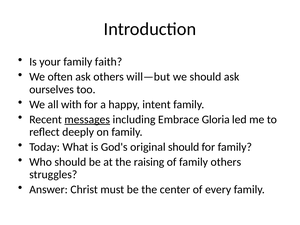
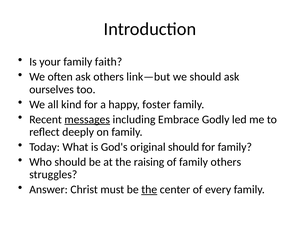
will—but: will—but -> link—but
with: with -> kind
intent: intent -> foster
Gloria: Gloria -> Godly
the at (149, 190) underline: none -> present
